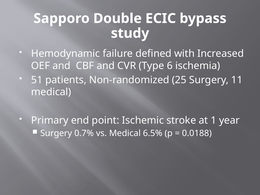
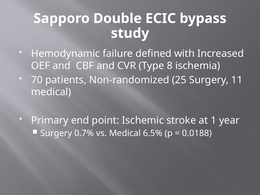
6: 6 -> 8
51: 51 -> 70
